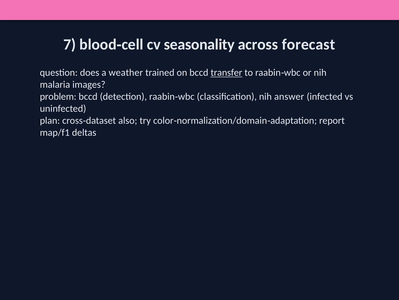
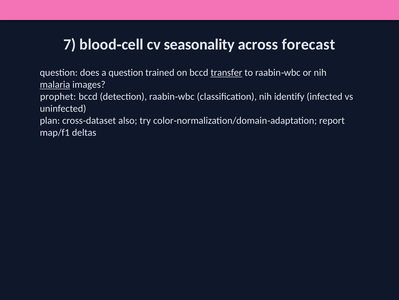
a weather: weather -> question
malaria underline: none -> present
problem: problem -> prophet
answer: answer -> identify
